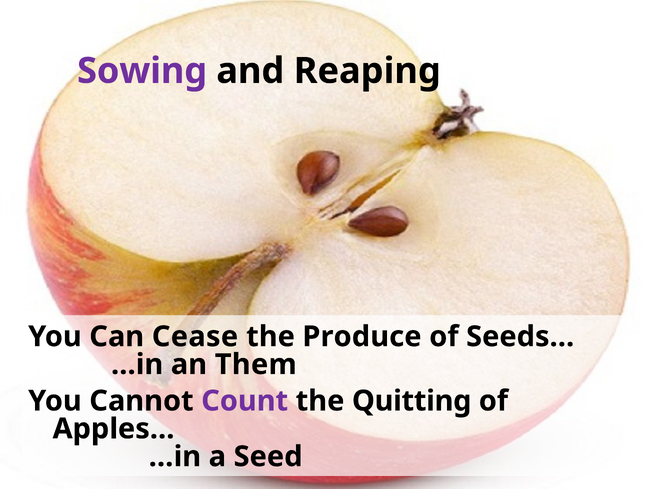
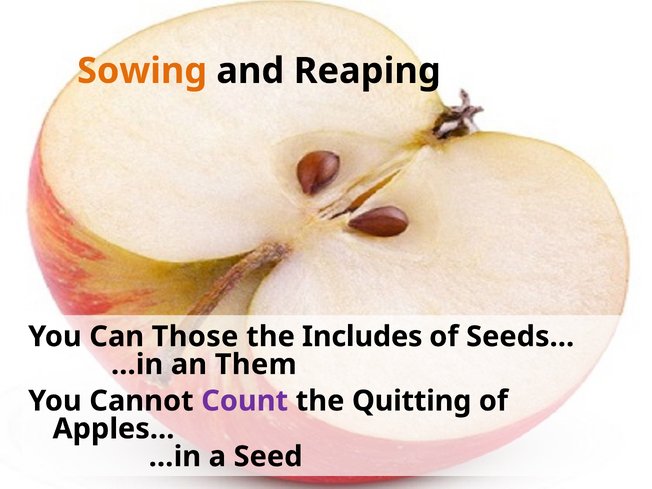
Sowing colour: purple -> orange
Cease: Cease -> Those
Produce: Produce -> Includes
